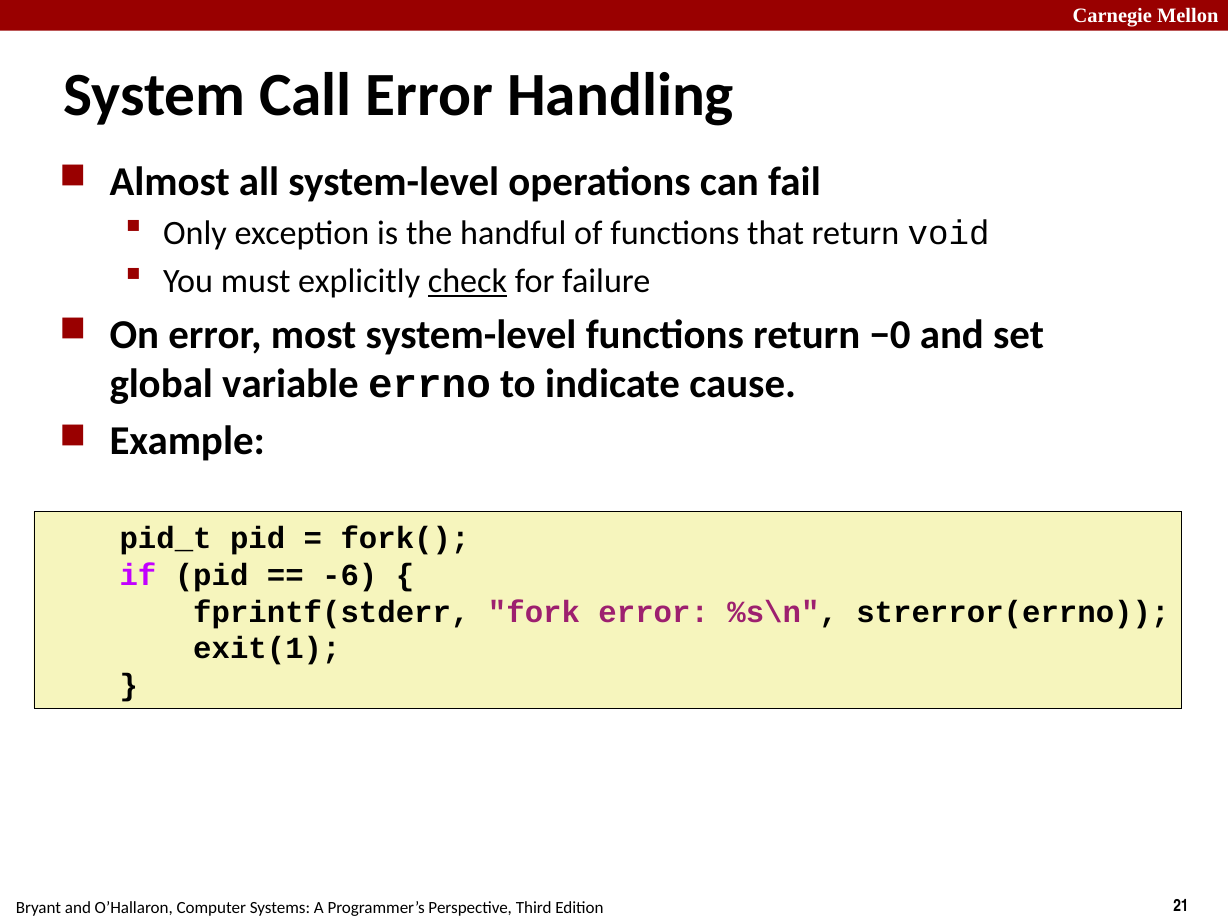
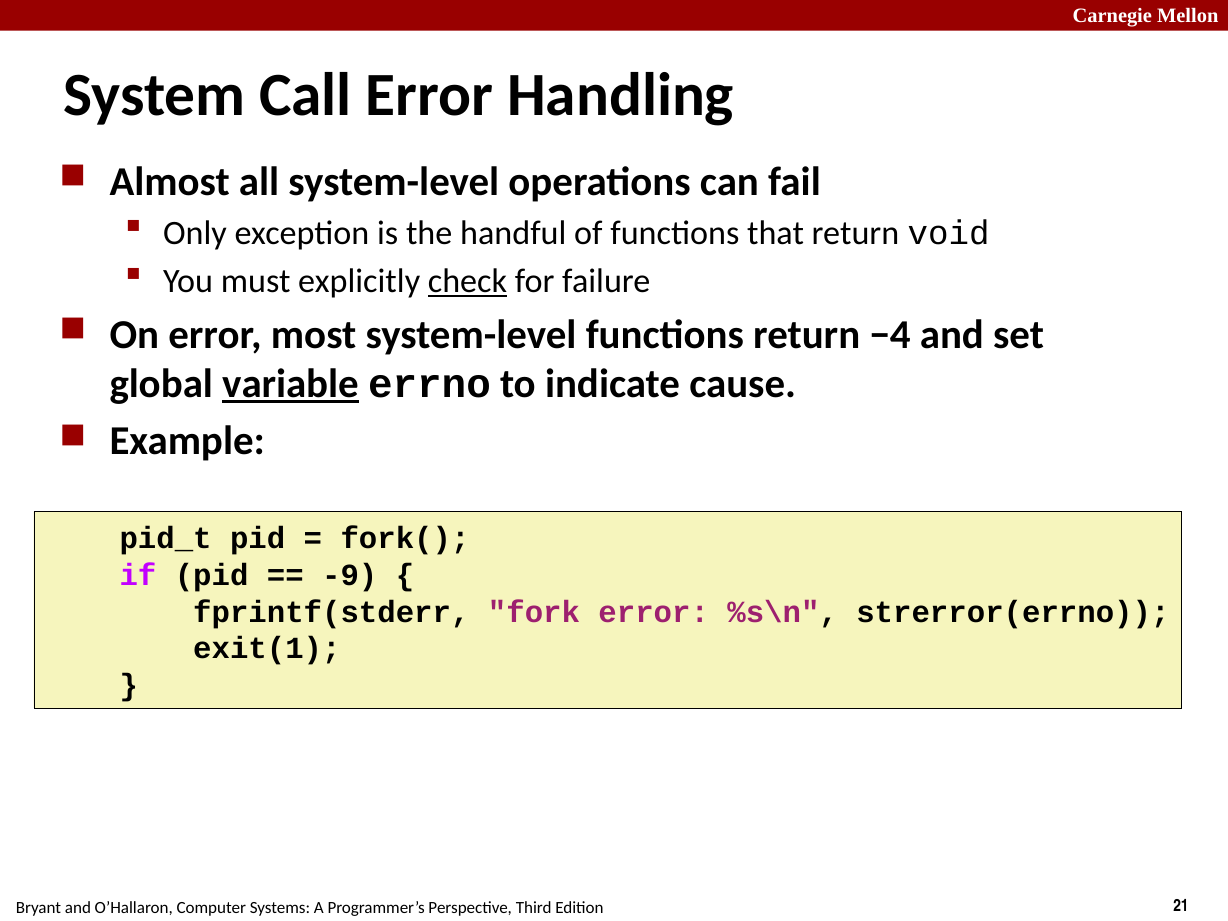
−0: −0 -> −4
variable underline: none -> present
-6: -6 -> -9
